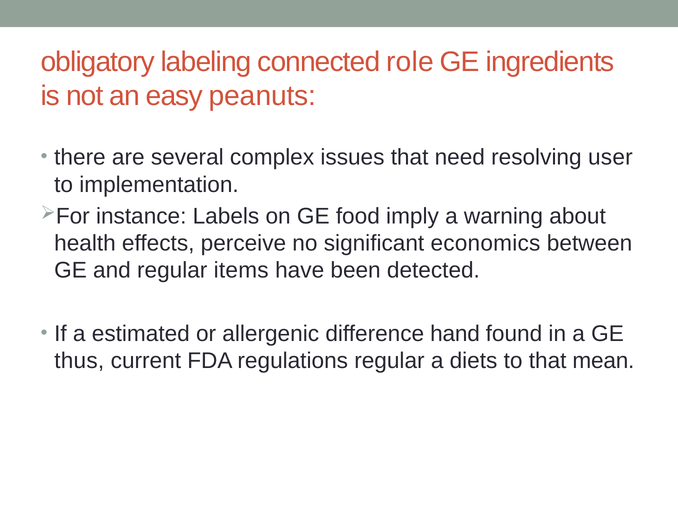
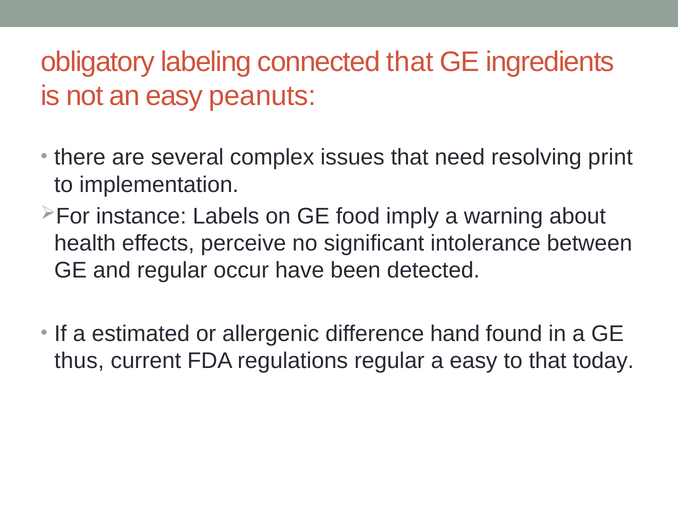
connected role: role -> that
user: user -> print
economics: economics -> intolerance
items: items -> occur
a diets: diets -> easy
mean: mean -> today
